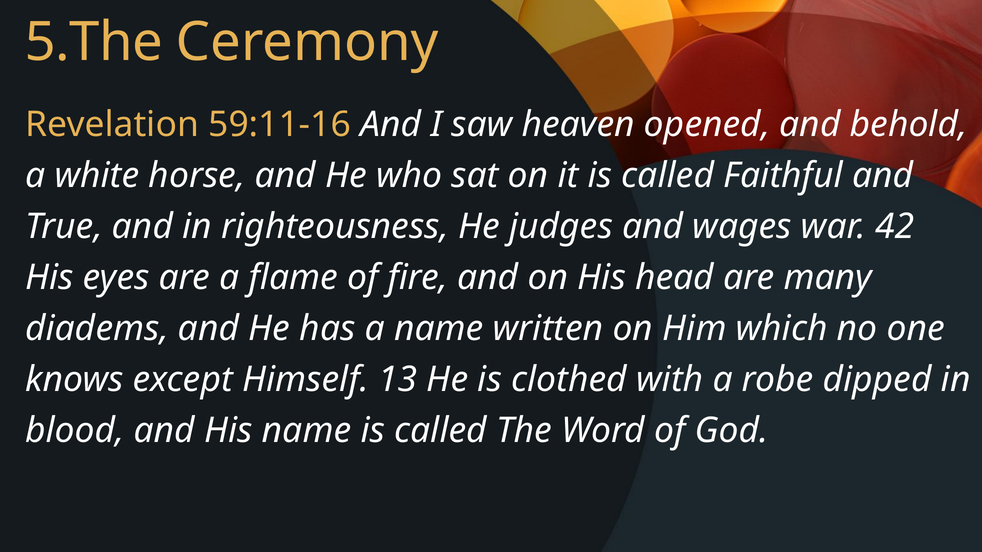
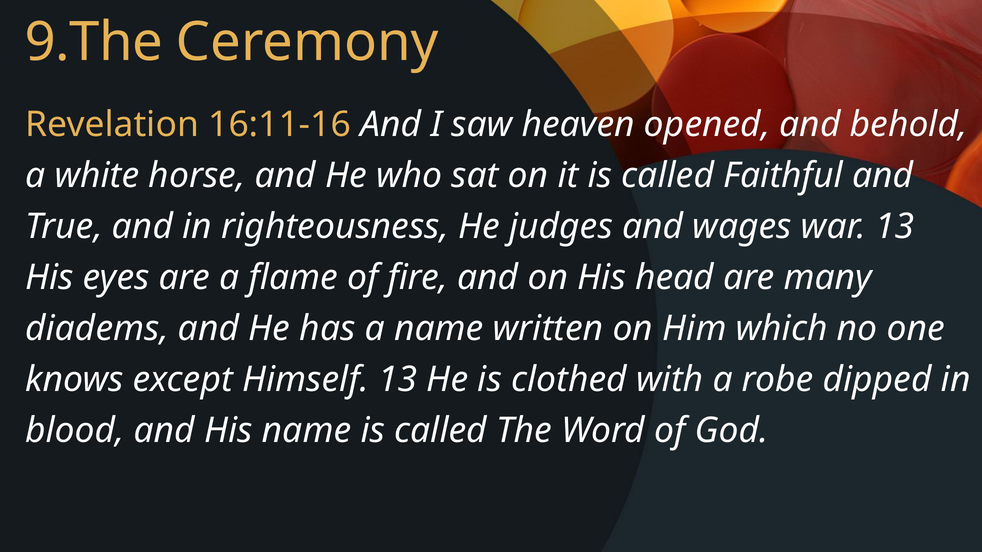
5.The: 5.The -> 9.The
59:11-16: 59:11-16 -> 16:11-16
war 42: 42 -> 13
